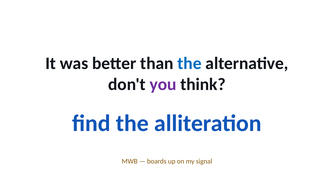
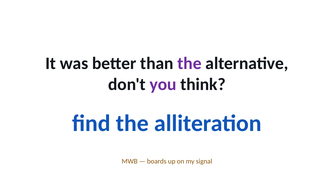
the at (189, 63) colour: blue -> purple
